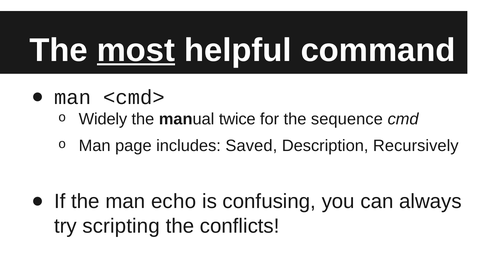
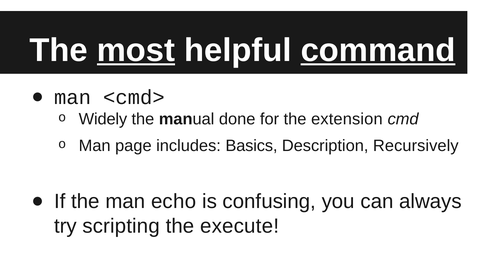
command underline: none -> present
twice: twice -> done
sequence: sequence -> extension
Saved: Saved -> Basics
conflicts: conflicts -> execute
